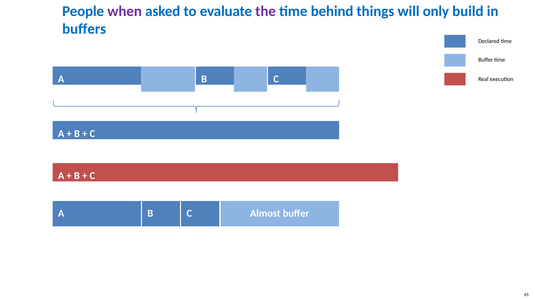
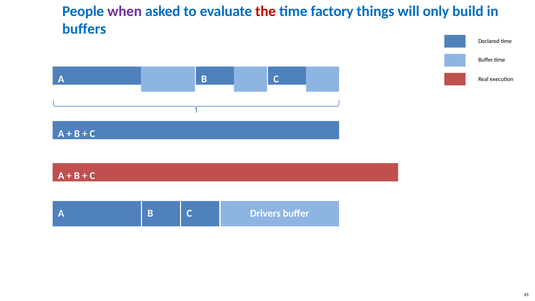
the colour: purple -> red
behind: behind -> factory
Almost: Almost -> Drivers
